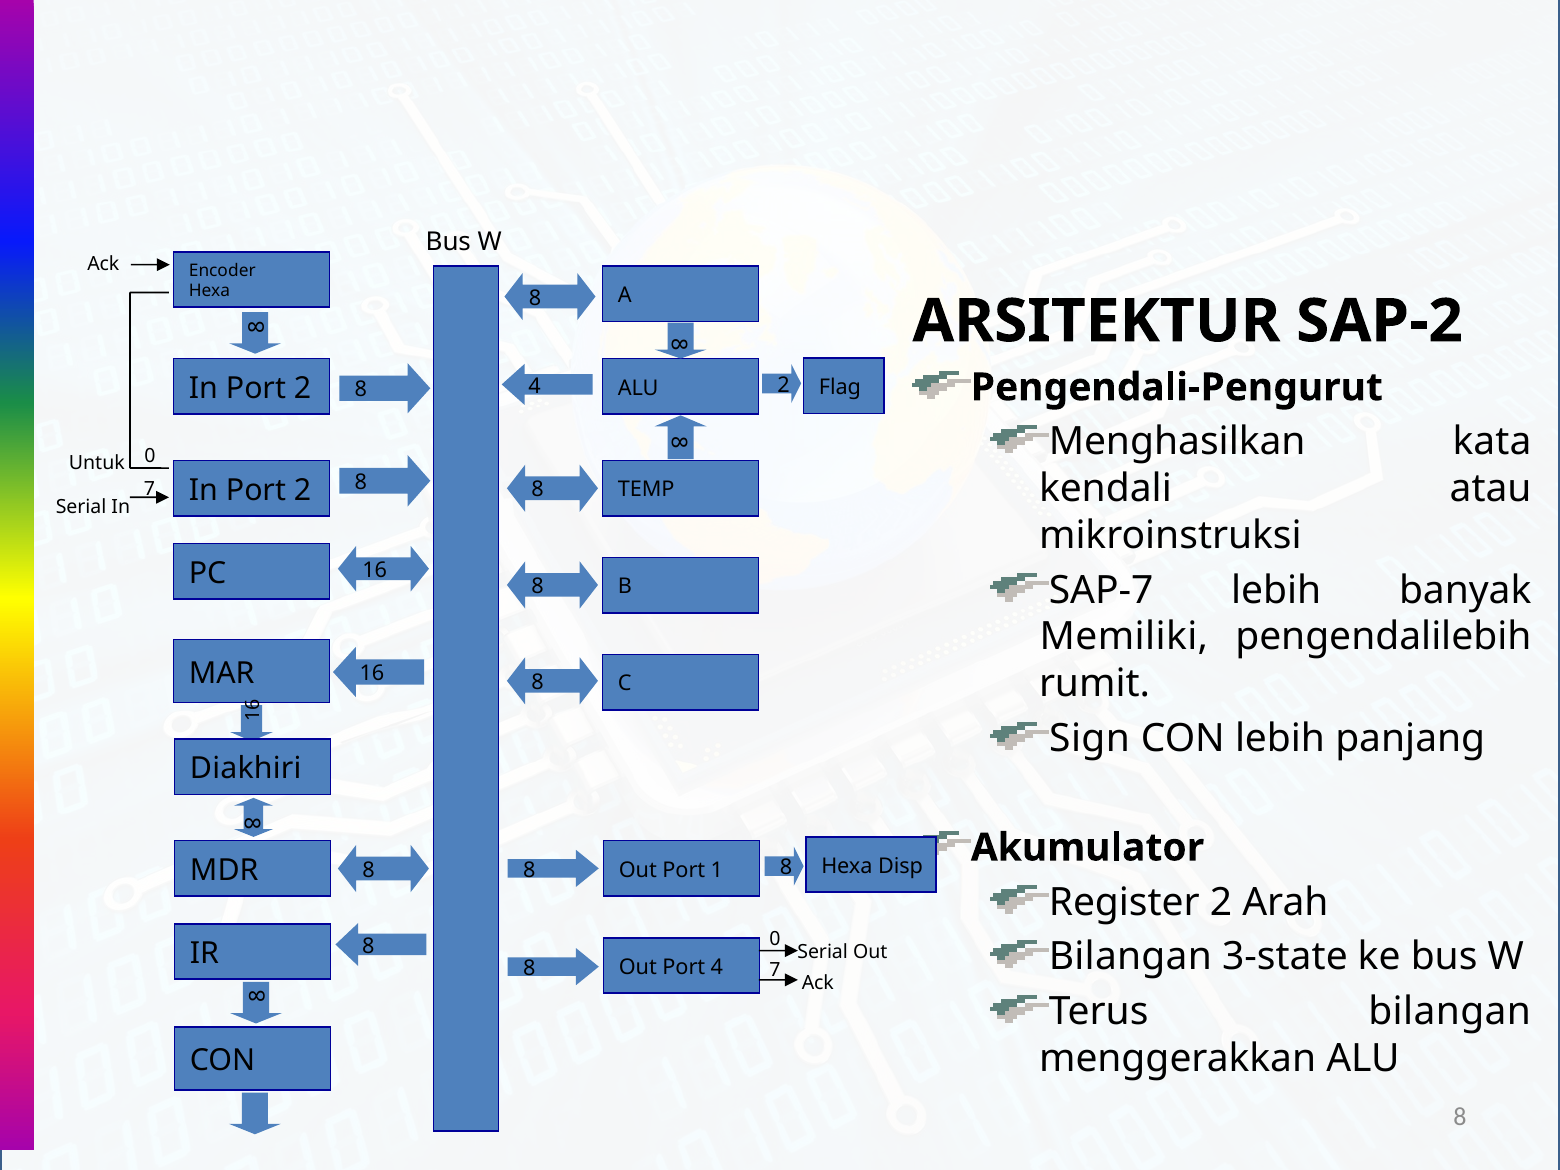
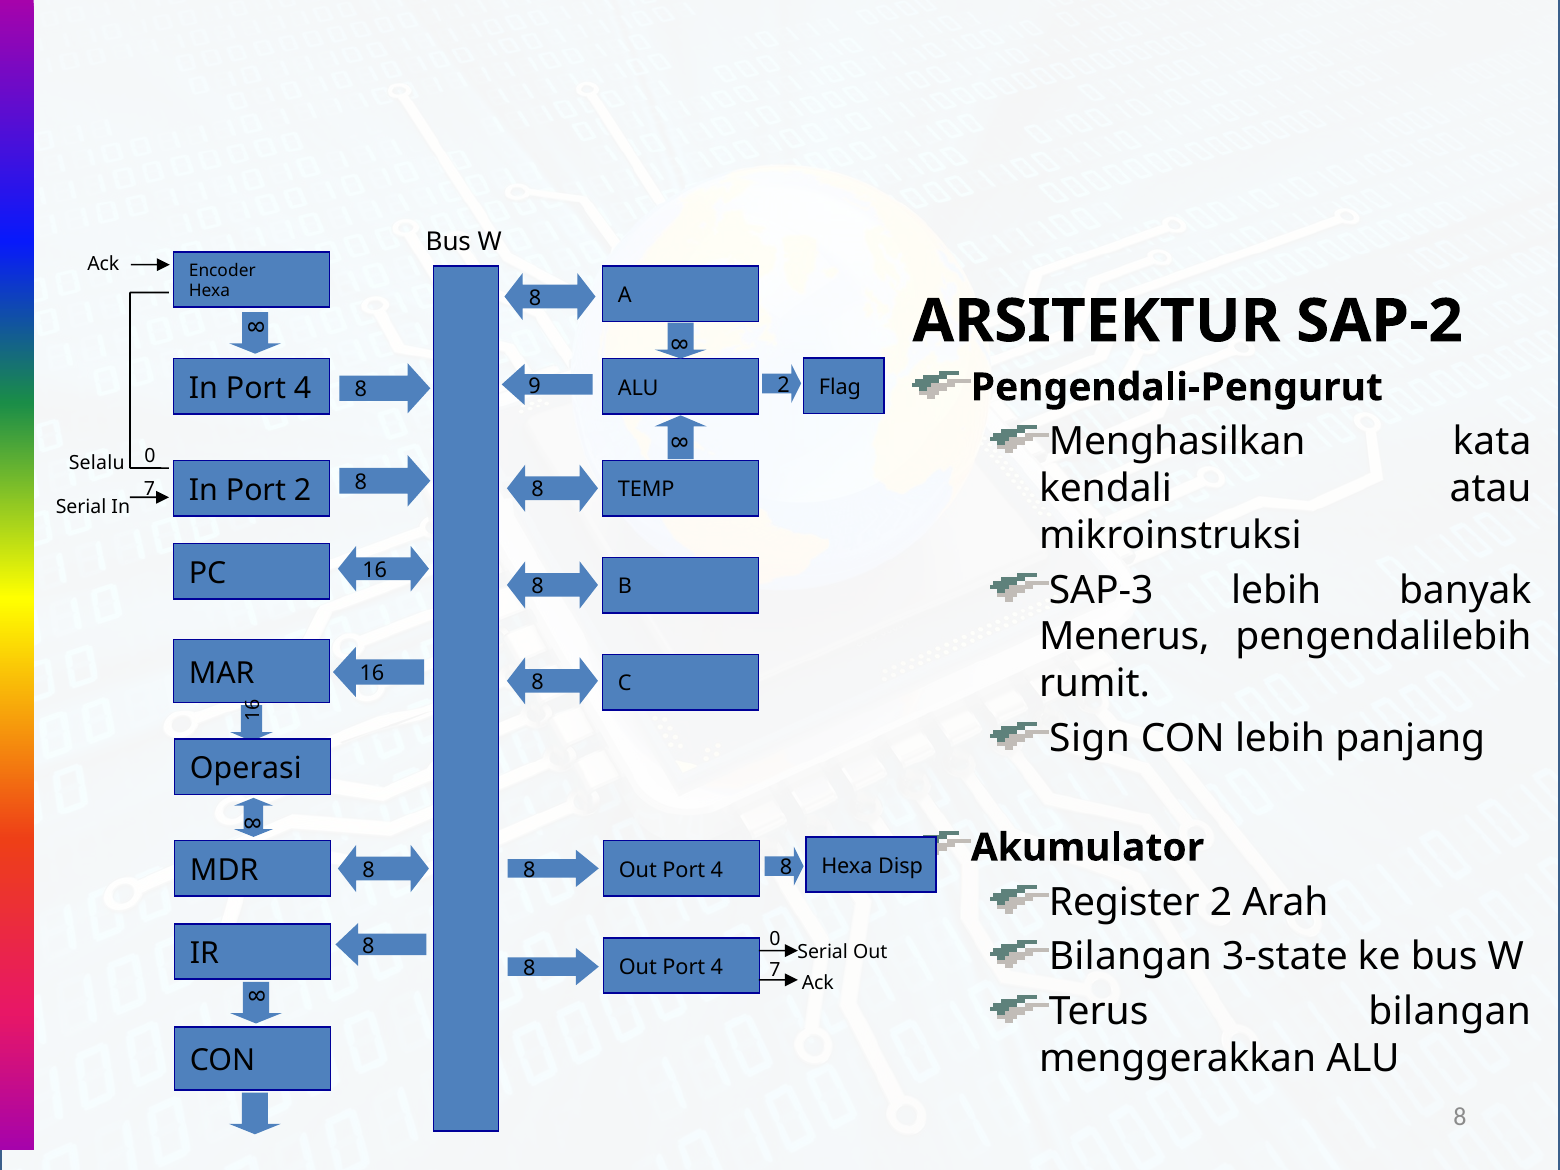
2 at (303, 388): 2 -> 4
8 4: 4 -> 9
Untuk: Untuk -> Selalu
SAP-7: SAP-7 -> SAP-3
Memiliki: Memiliki -> Menerus
Diakhiri: Diakhiri -> Operasi
1 at (717, 870): 1 -> 4
